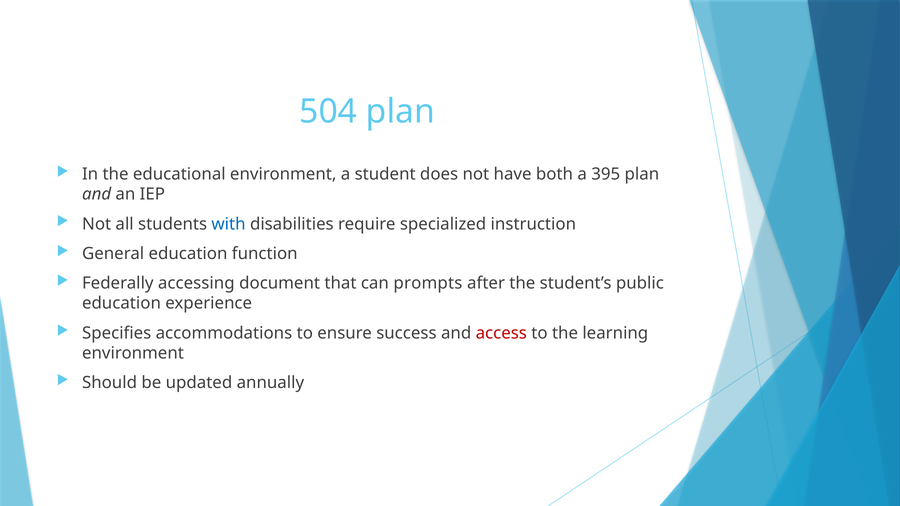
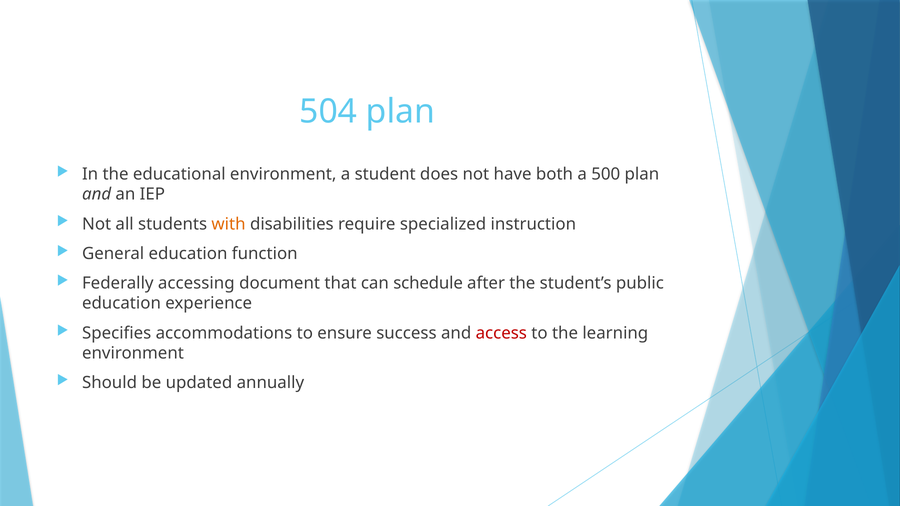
395: 395 -> 500
with colour: blue -> orange
prompts: prompts -> schedule
